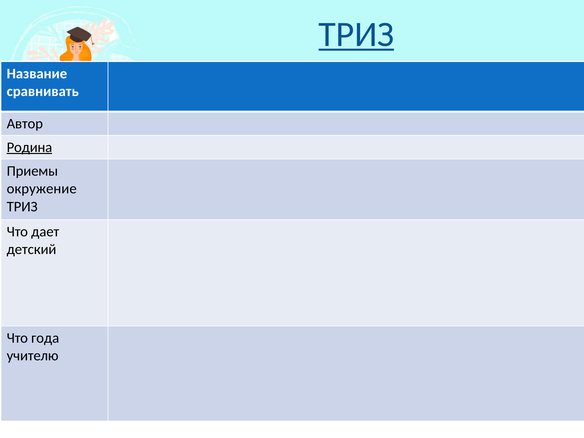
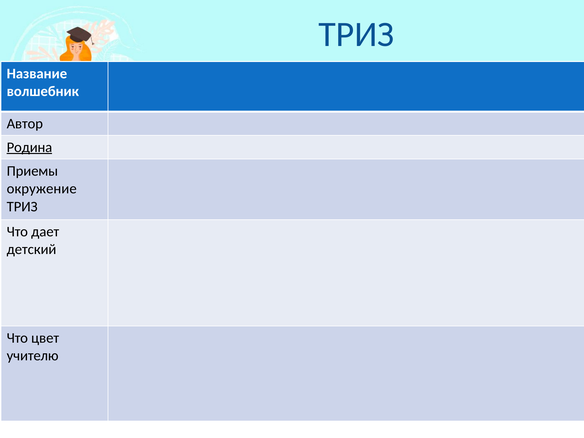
ТРИЗ at (356, 34) underline: present -> none
сравнивать: сравнивать -> волшебник
года: года -> цвет
